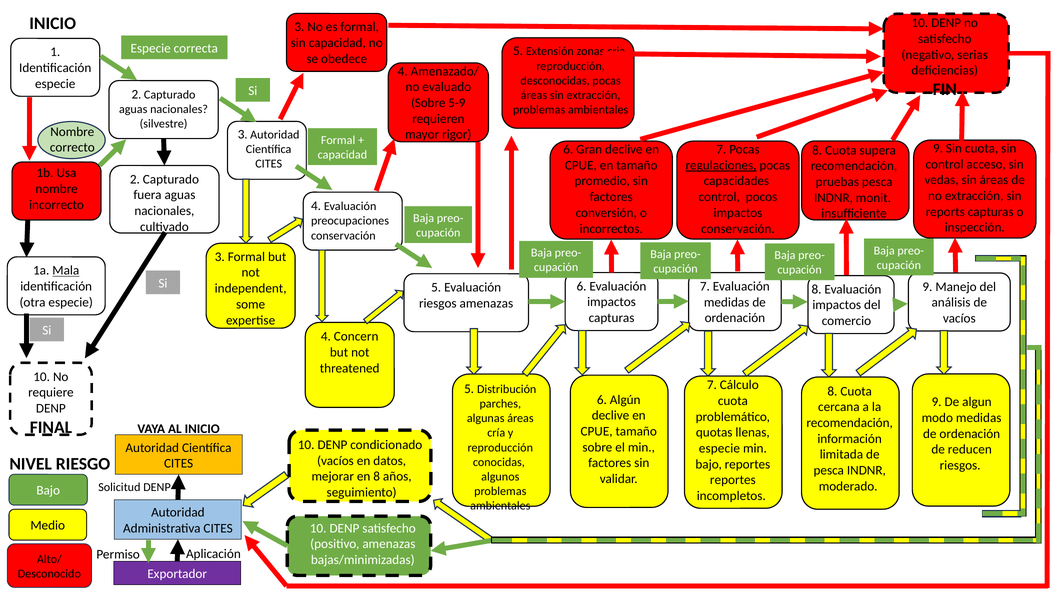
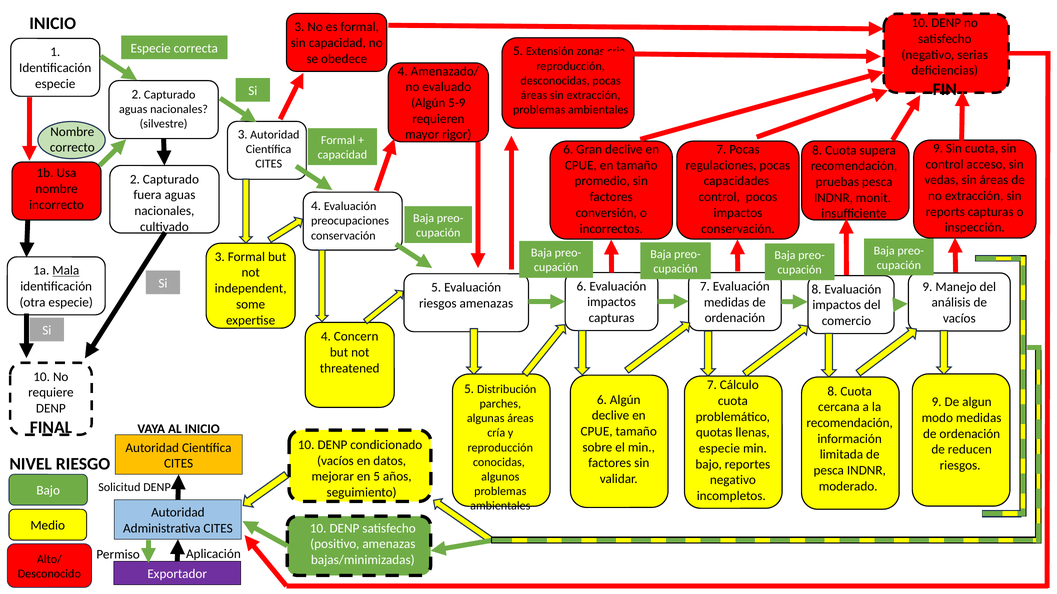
Sobre at (428, 103): Sobre -> Algún
regulaciones underline: present -> none
en 8: 8 -> 5
reportes at (733, 481): reportes -> negativo
